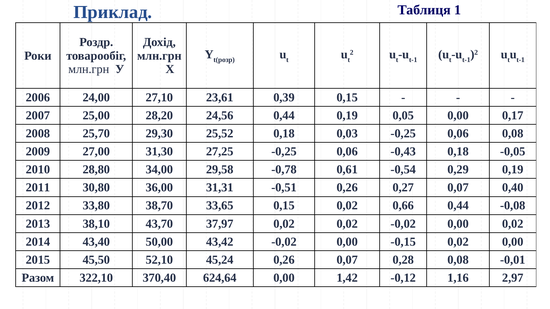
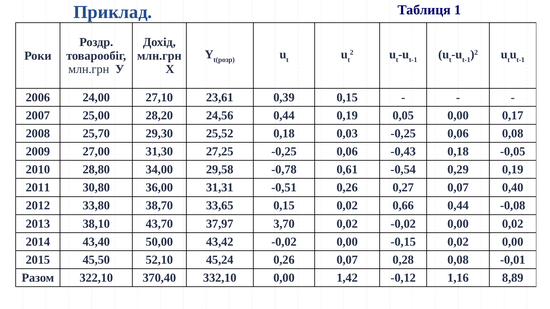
37,97 0,02: 0,02 -> 3,70
624,64: 624,64 -> 332,10
2,97: 2,97 -> 8,89
